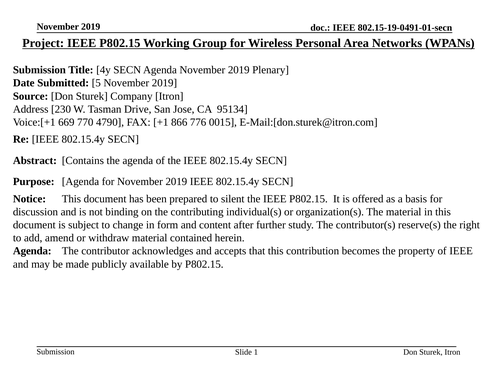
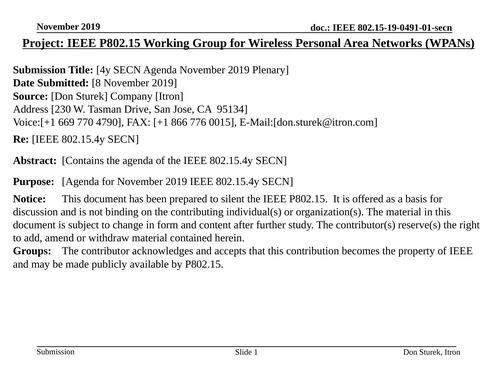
5: 5 -> 8
Agenda at (32, 251): Agenda -> Groups
